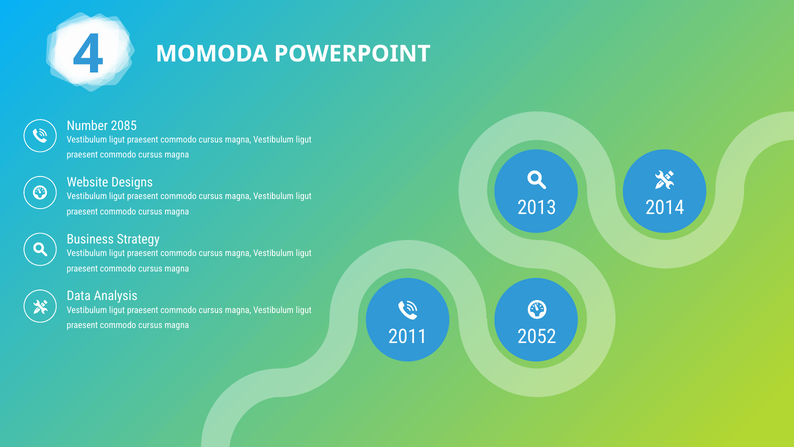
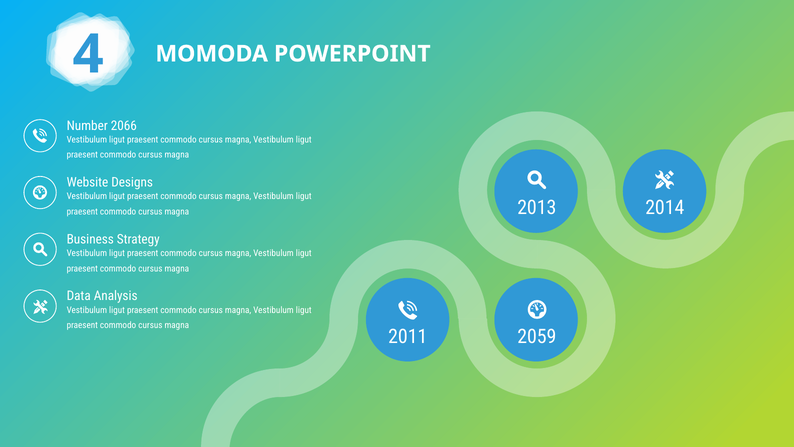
2085: 2085 -> 2066
2052: 2052 -> 2059
